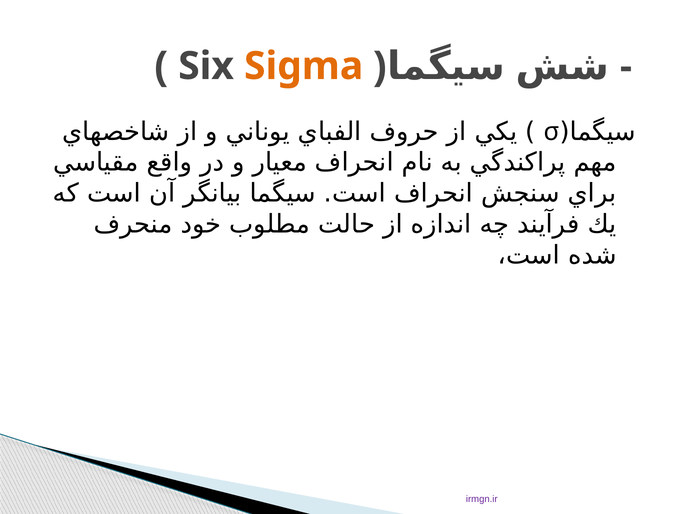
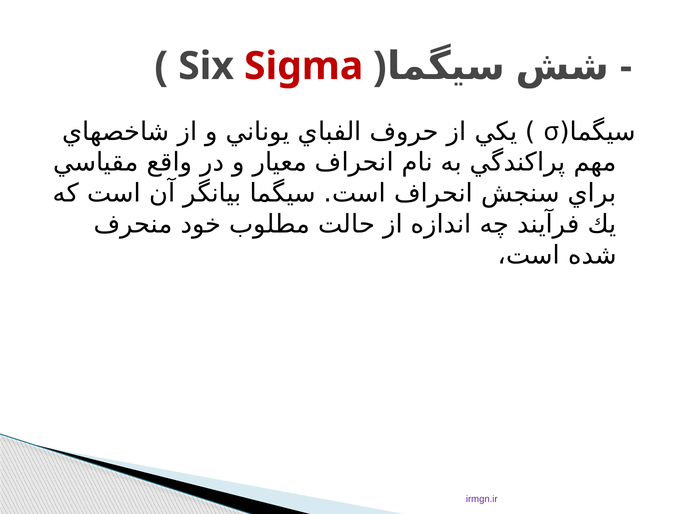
Sigma colour: orange -> red
